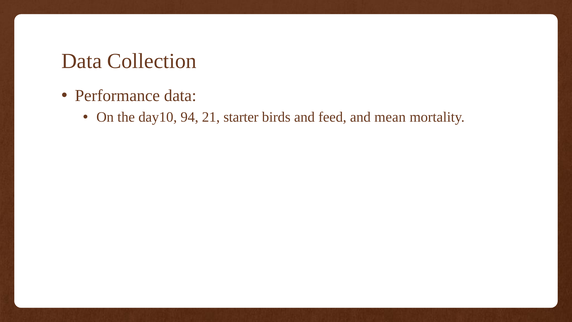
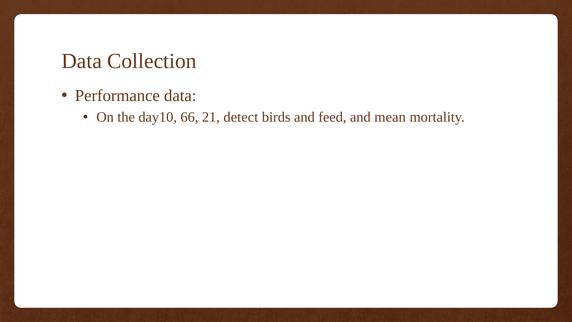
94: 94 -> 66
starter: starter -> detect
